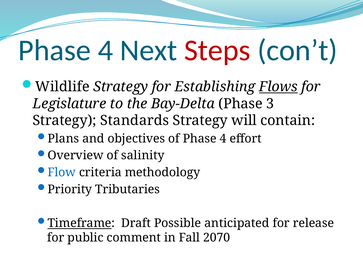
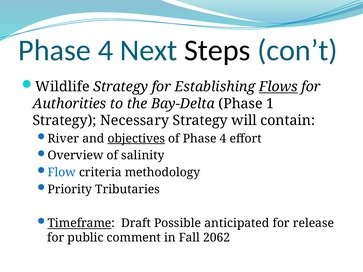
Steps colour: red -> black
Legislature: Legislature -> Authorities
3: 3 -> 1
Standards: Standards -> Necessary
Plans: Plans -> River
objectives underline: none -> present
2070: 2070 -> 2062
